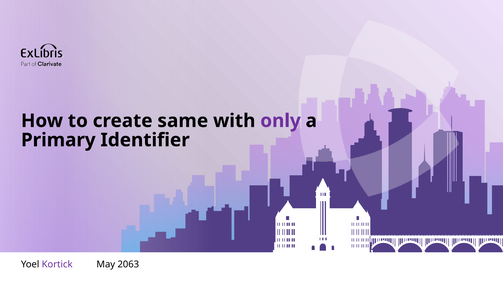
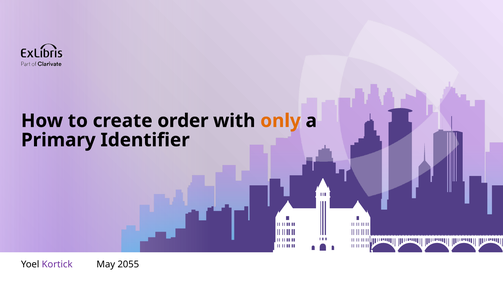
same: same -> order
only colour: purple -> orange
2063: 2063 -> 2055
